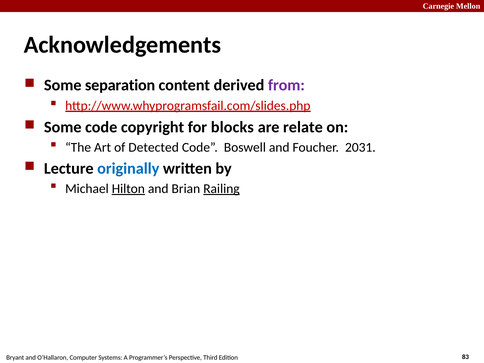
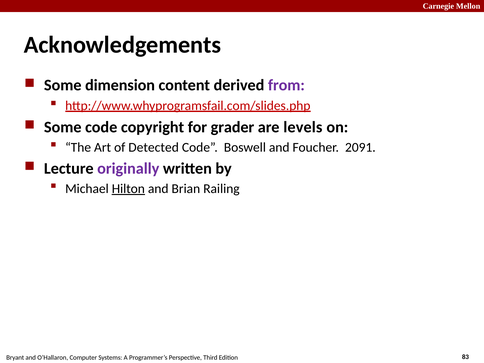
separation: separation -> dimension
blocks: blocks -> grader
relate: relate -> levels
2031: 2031 -> 2091
originally colour: blue -> purple
Railing underline: present -> none
